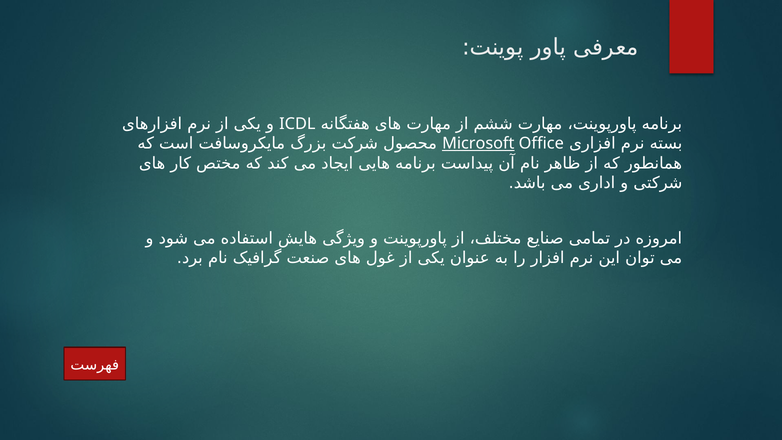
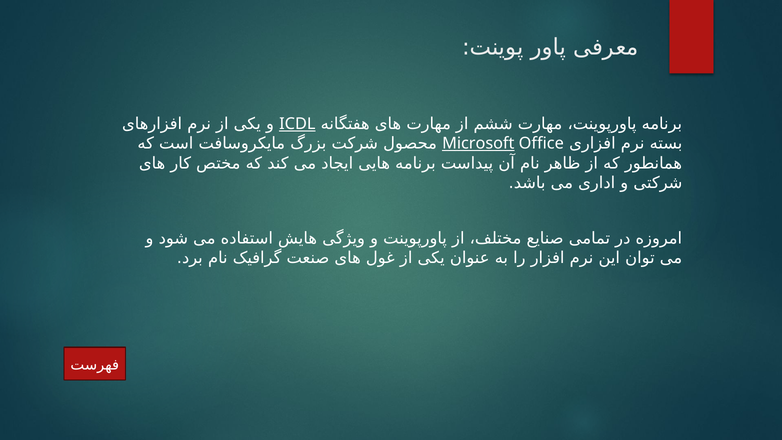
ICDL underline: none -> present
